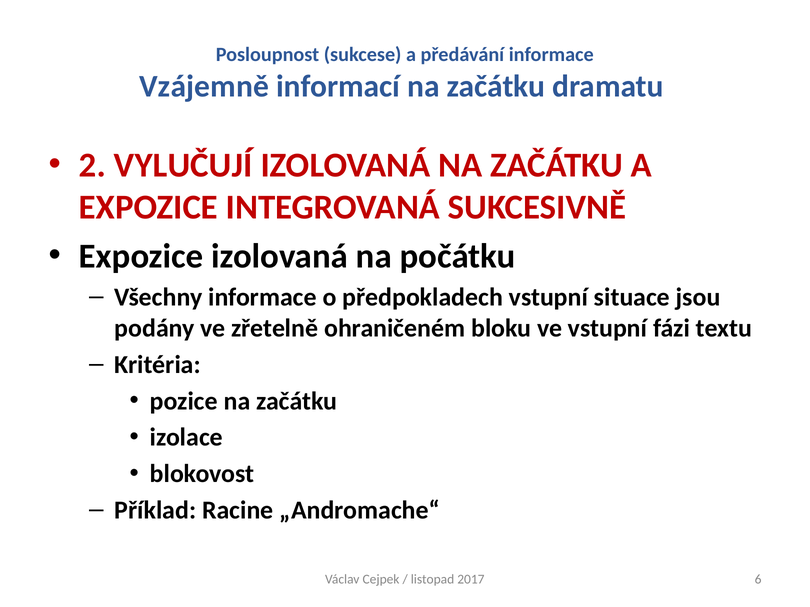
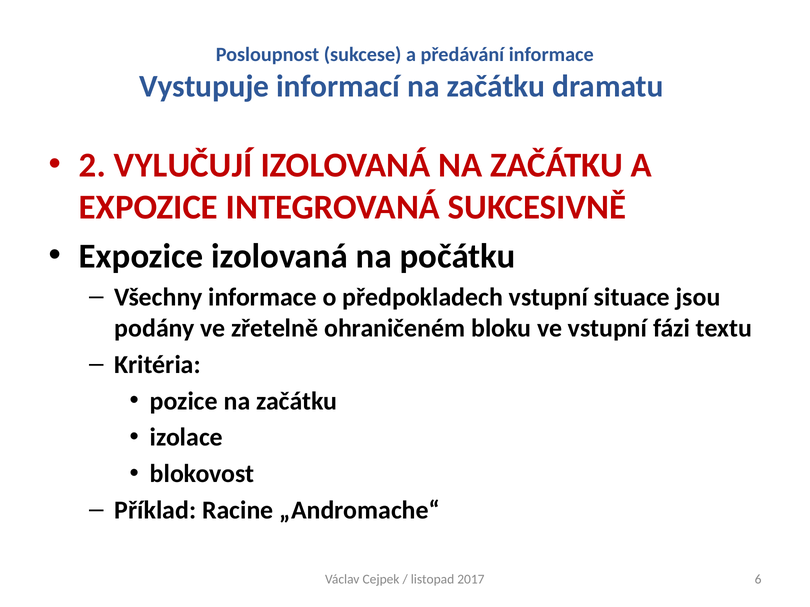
Vzájemně: Vzájemně -> Vystupuje
